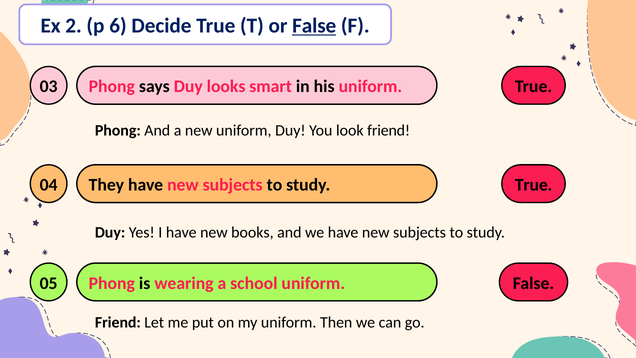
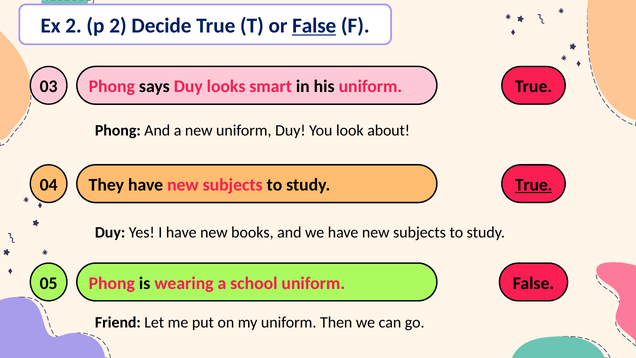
p 6: 6 -> 2
look friend: friend -> about
True at (534, 185) underline: none -> present
